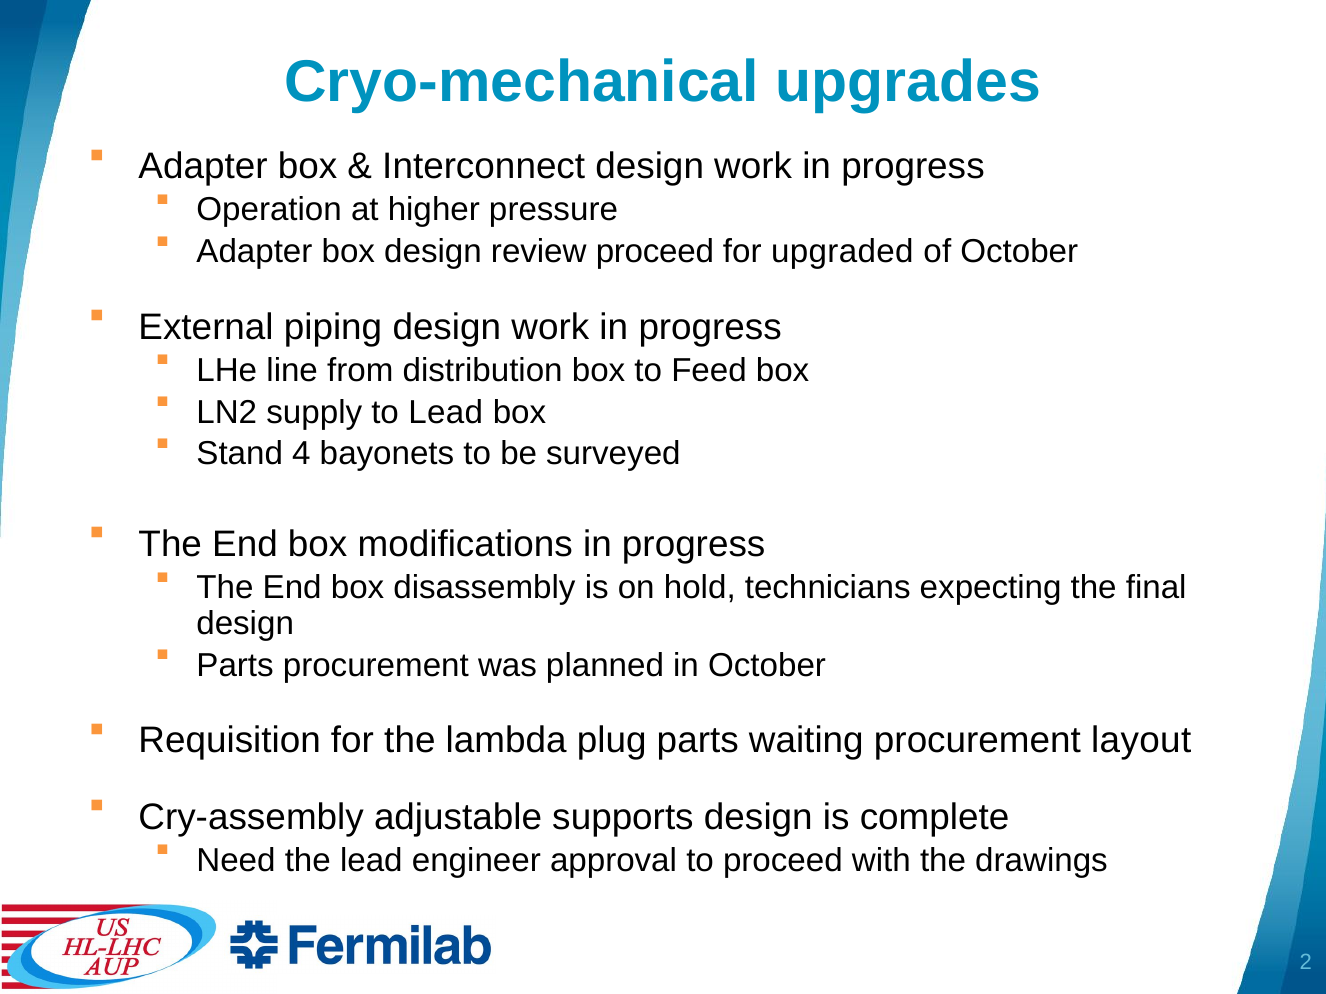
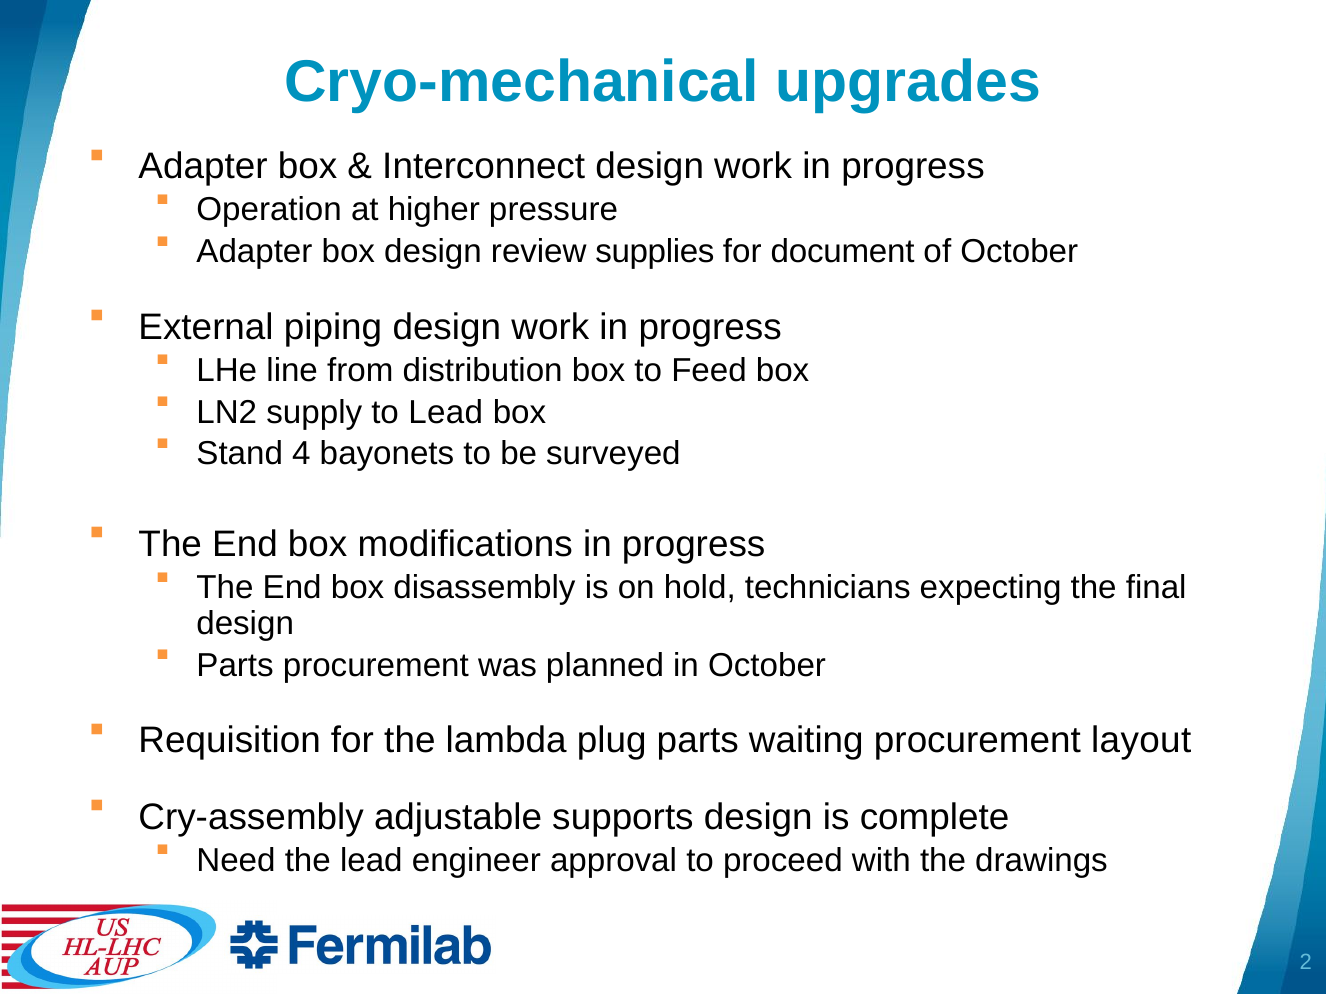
review proceed: proceed -> supplies
upgraded: upgraded -> document
